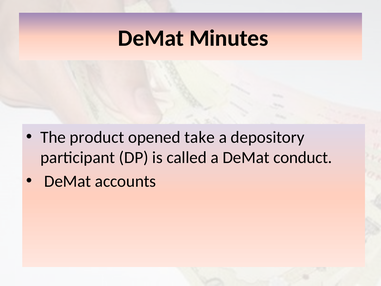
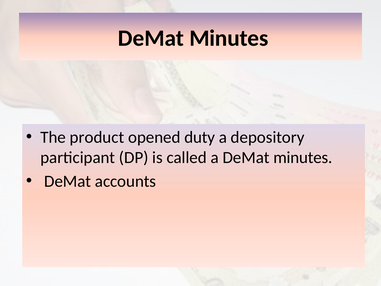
take: take -> duty
a DeMat conduct: conduct -> minutes
